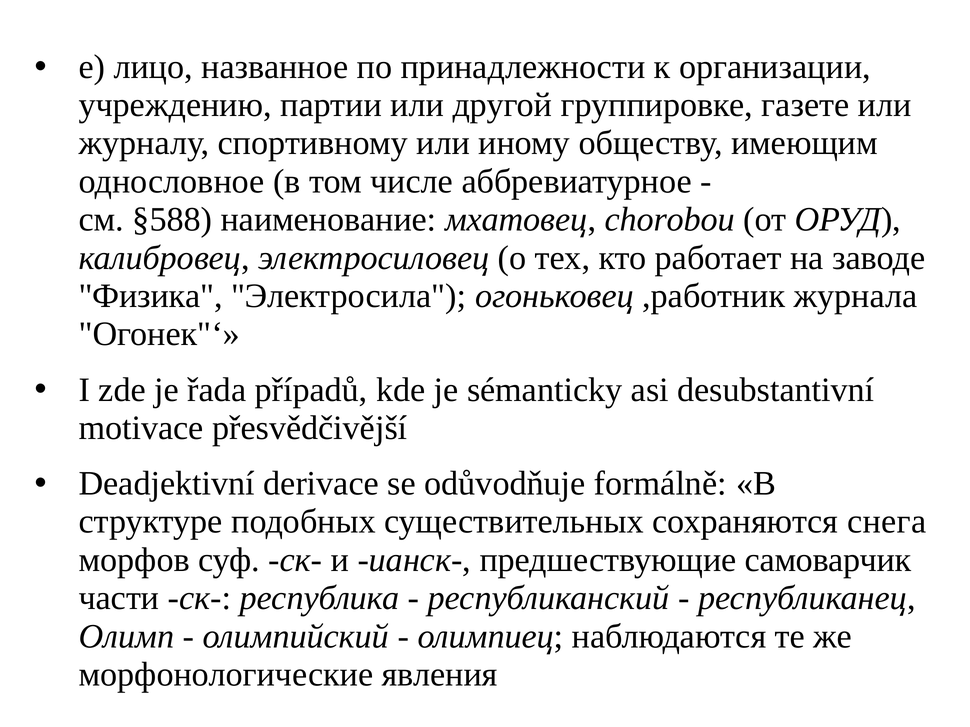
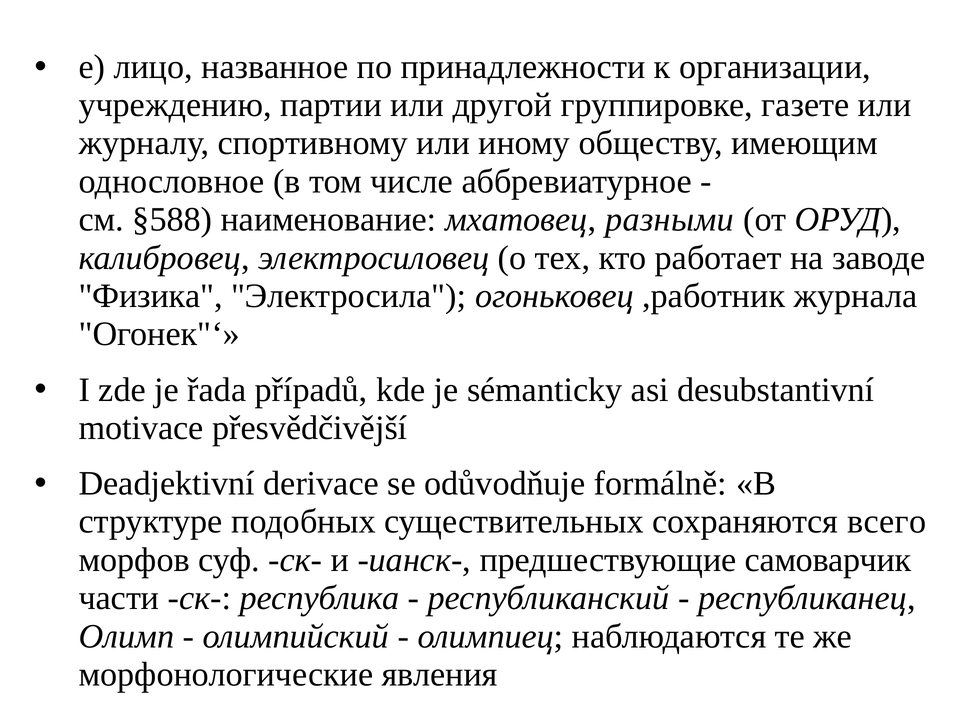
chorobou: chorobou -> разными
снега: снега -> всего
